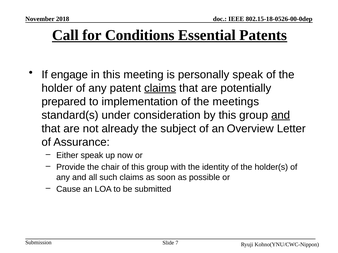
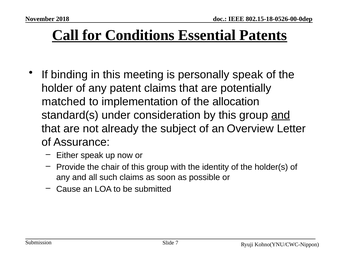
engage: engage -> binding
claims at (160, 88) underline: present -> none
prepared: prepared -> matched
meetings: meetings -> allocation
